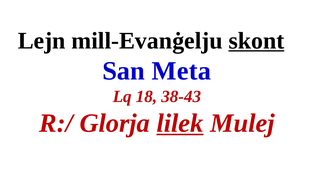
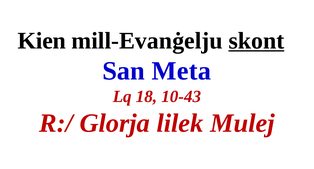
Lejn: Lejn -> Kien
38-43: 38-43 -> 10-43
lilek underline: present -> none
